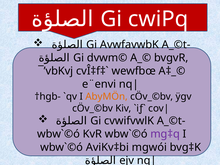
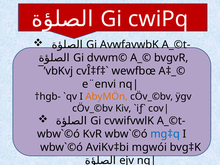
mg‡q colour: purple -> blue
